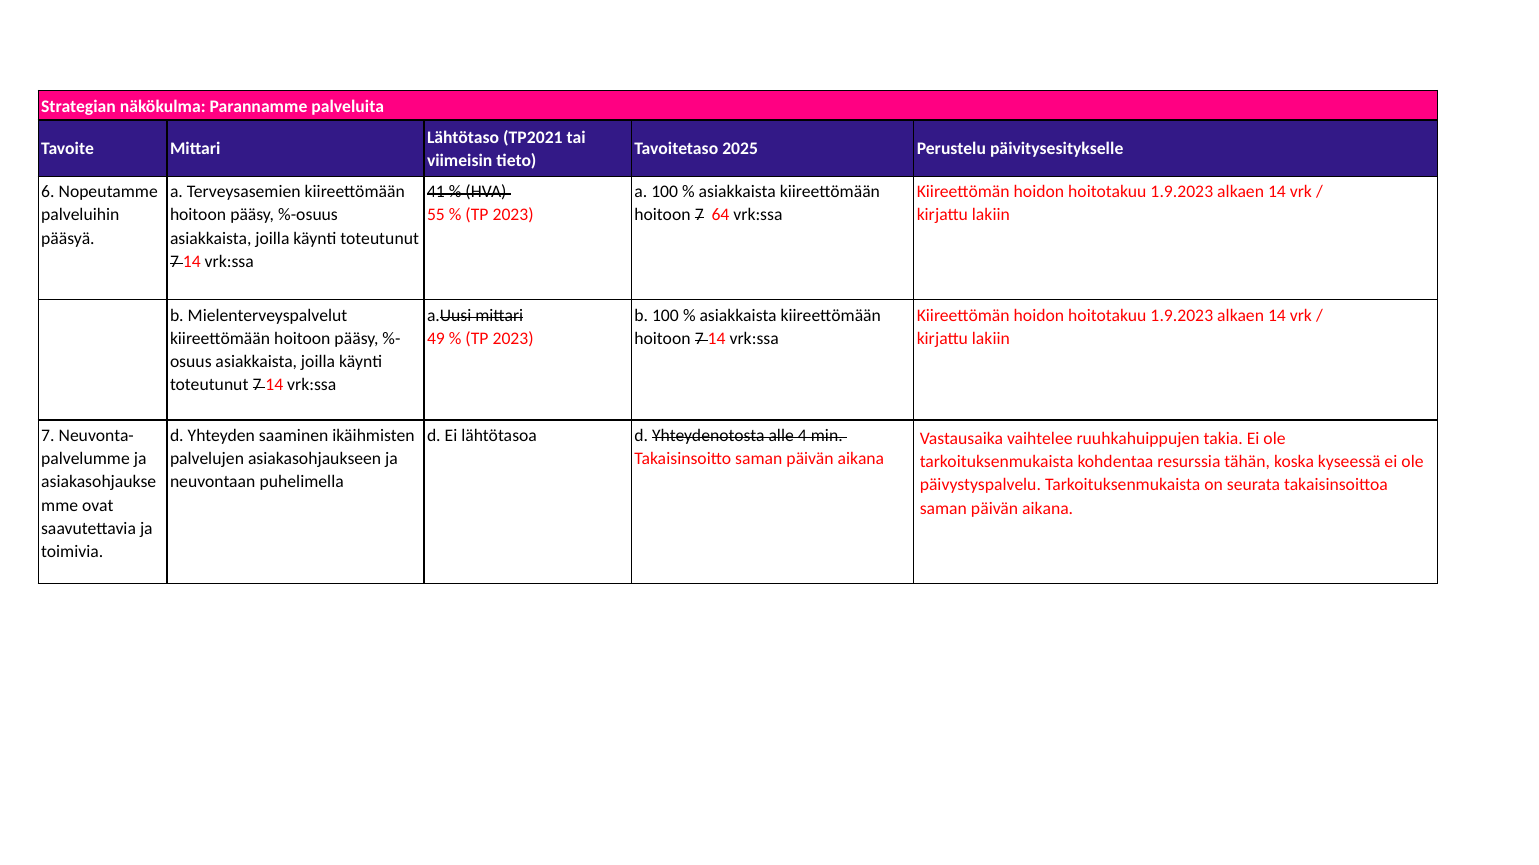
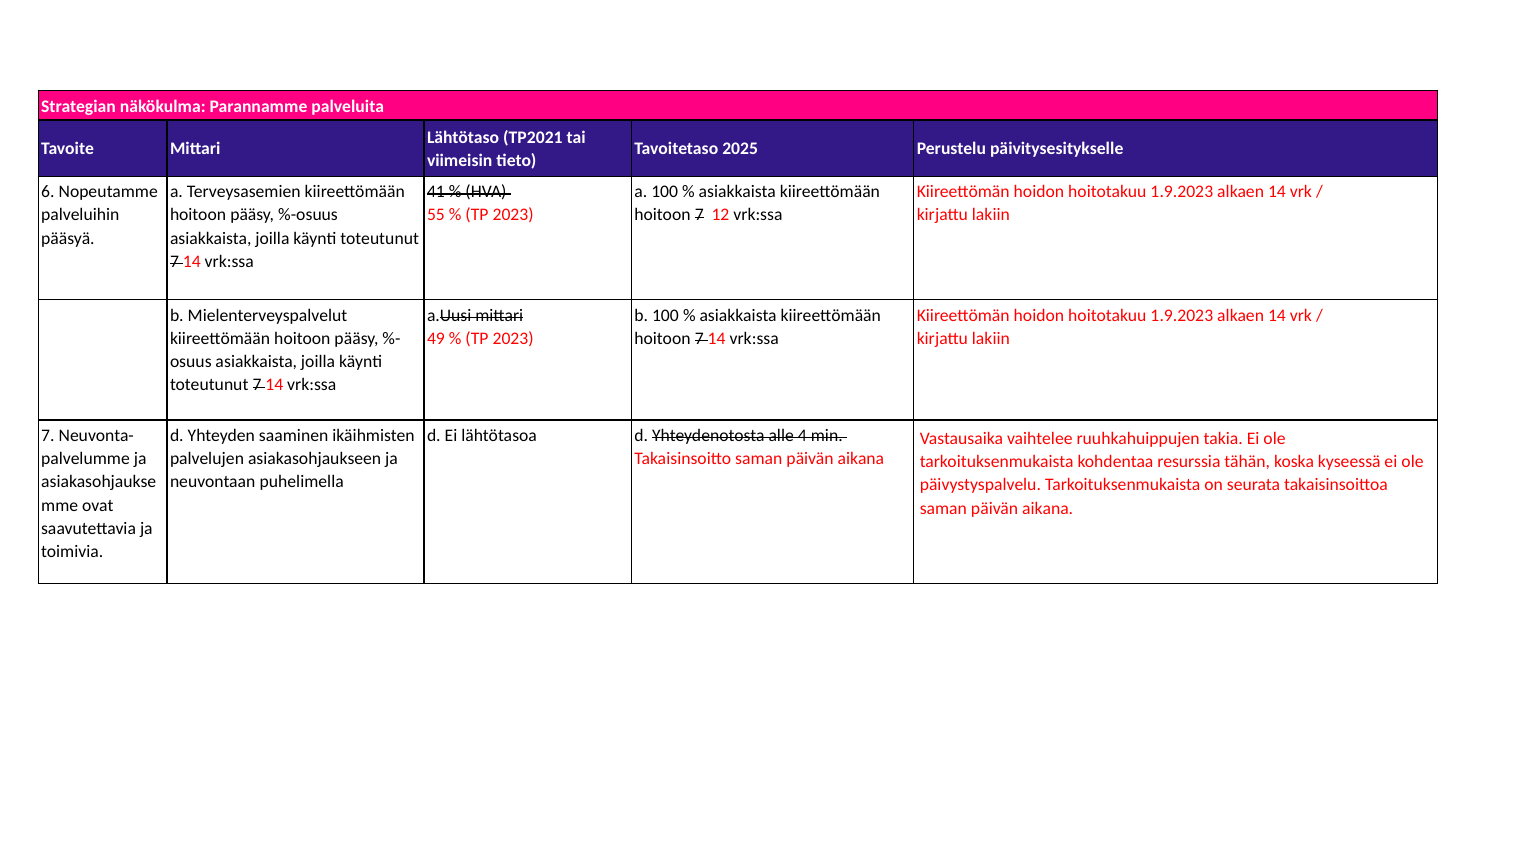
64: 64 -> 12
